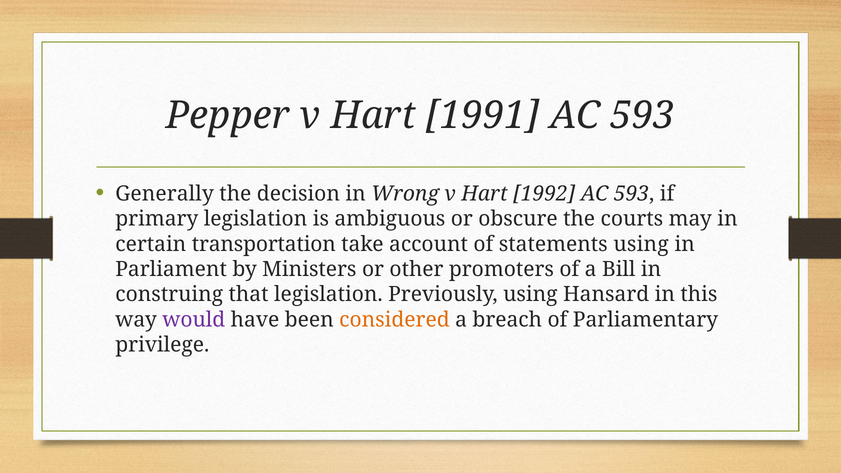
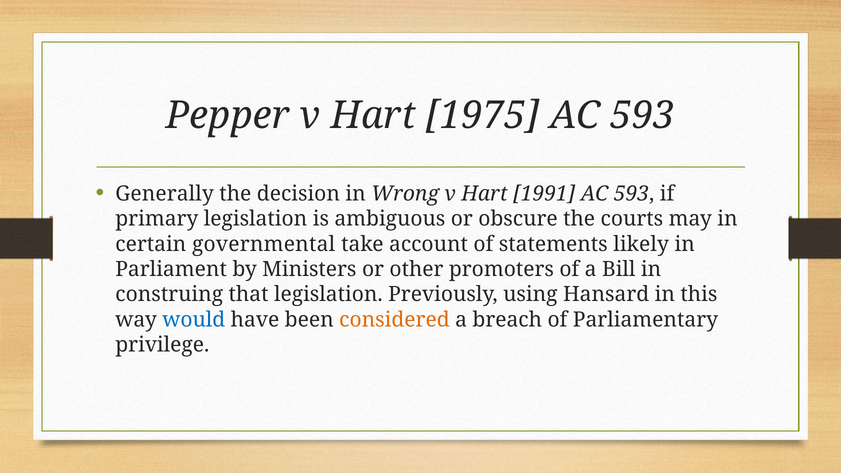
1991: 1991 -> 1975
1992: 1992 -> 1991
transportation: transportation -> governmental
statements using: using -> likely
would colour: purple -> blue
